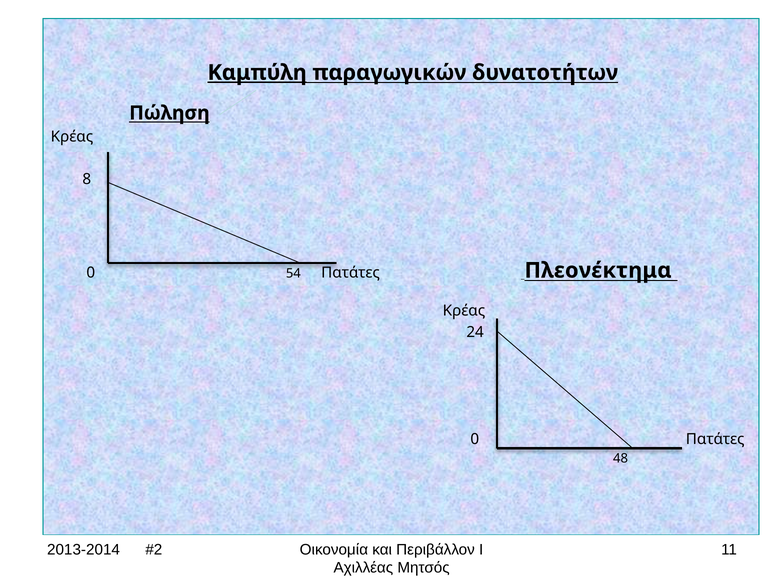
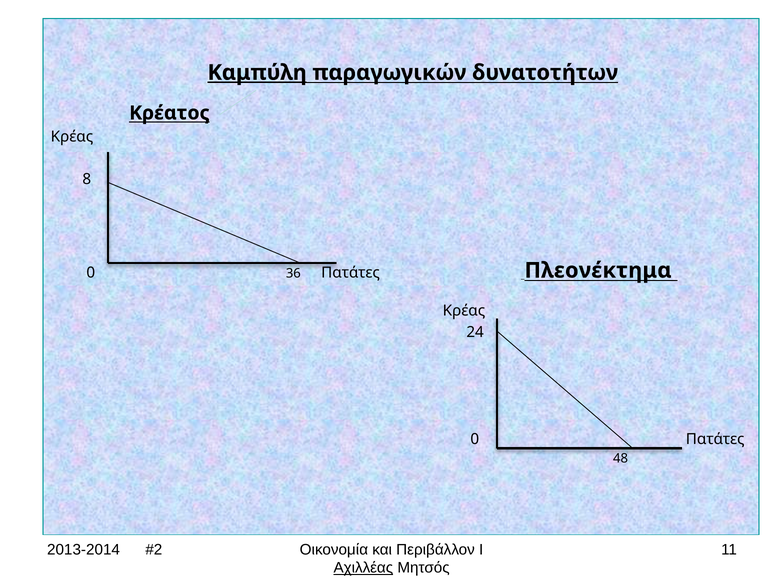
Πώληση: Πώληση -> Κρέατος
54: 54 -> 36
Αχιλλέας underline: none -> present
